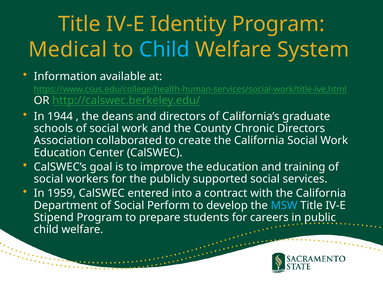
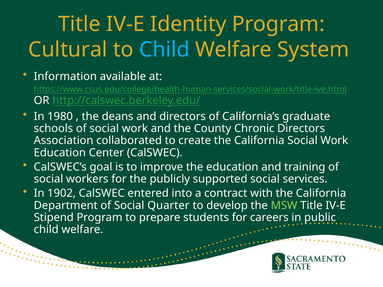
Medical: Medical -> Cultural
1944: 1944 -> 1980
1959: 1959 -> 1902
Perform: Perform -> Quarter
MSW colour: light blue -> light green
